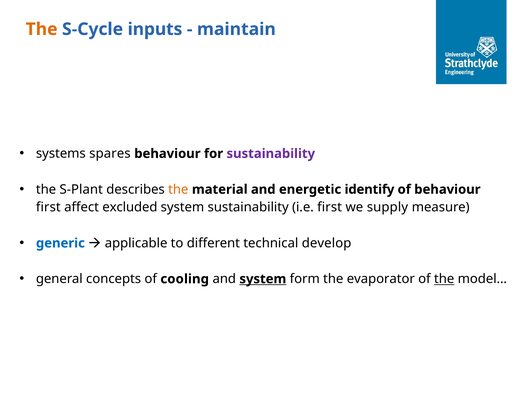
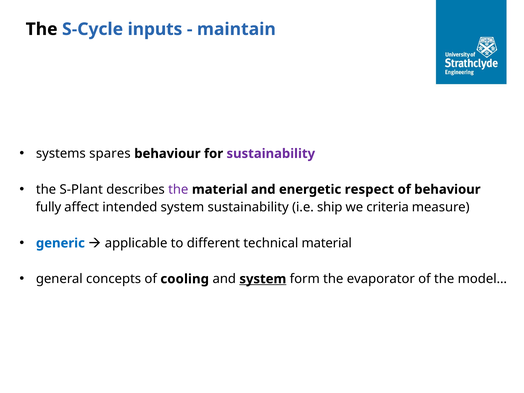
The at (42, 29) colour: orange -> black
the at (178, 189) colour: orange -> purple
identify: identify -> respect
first at (48, 207): first -> fully
excluded: excluded -> intended
i.e first: first -> ship
supply: supply -> criteria
technical develop: develop -> material
the at (444, 279) underline: present -> none
